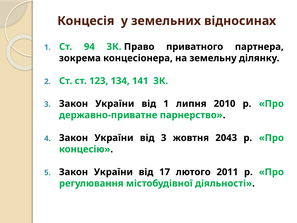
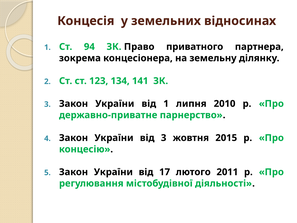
2043: 2043 -> 2015
